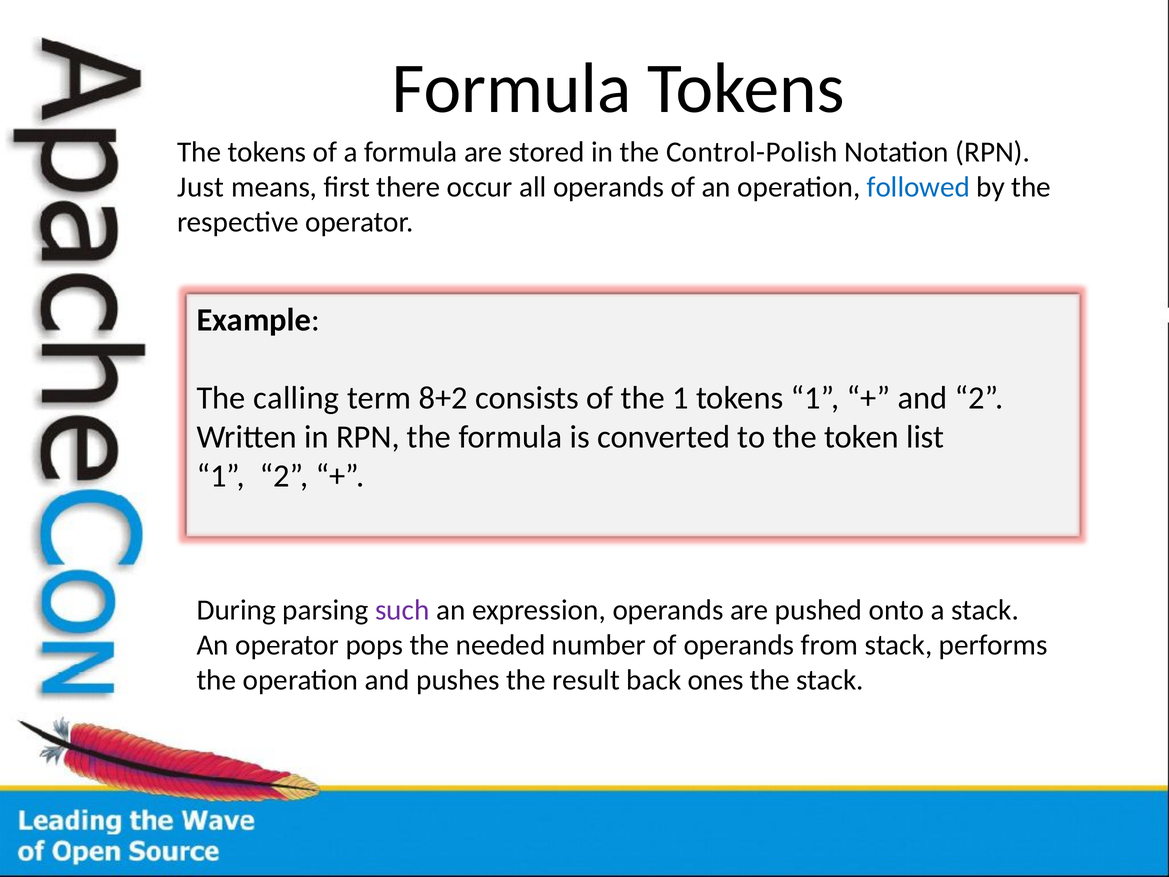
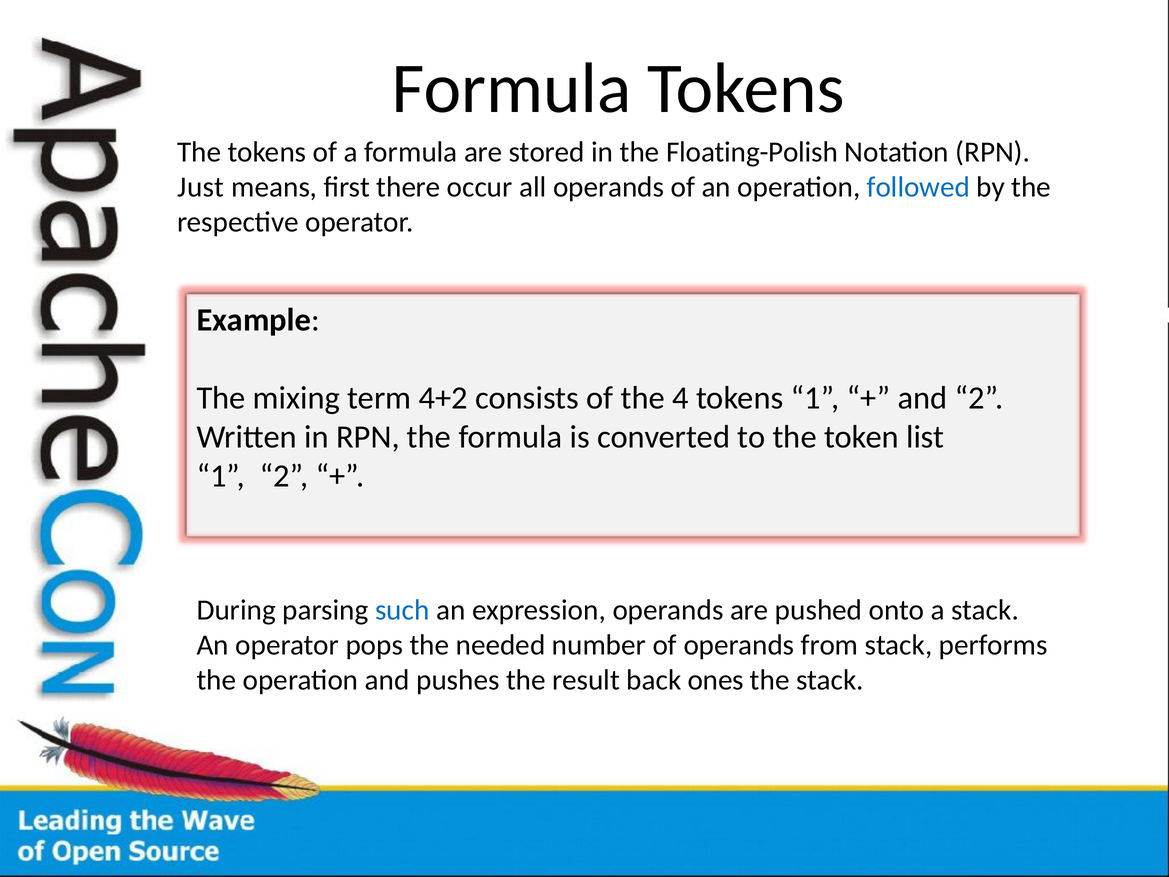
Control-Polish: Control-Polish -> Floating-Polish
calling: calling -> mixing
8+2: 8+2 -> 4+2
the 1: 1 -> 4
such colour: purple -> blue
